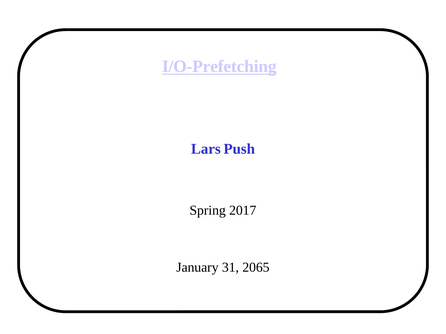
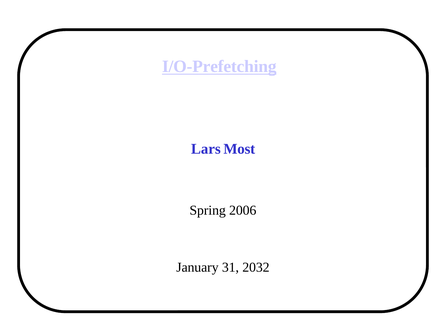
Push: Push -> Most
2017: 2017 -> 2006
2065: 2065 -> 2032
